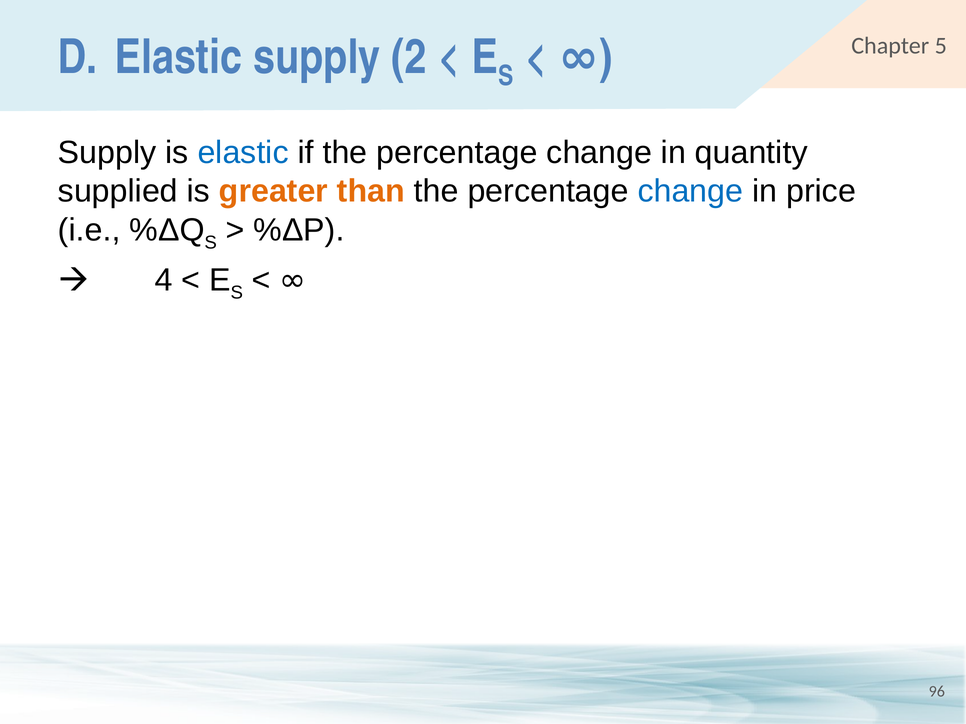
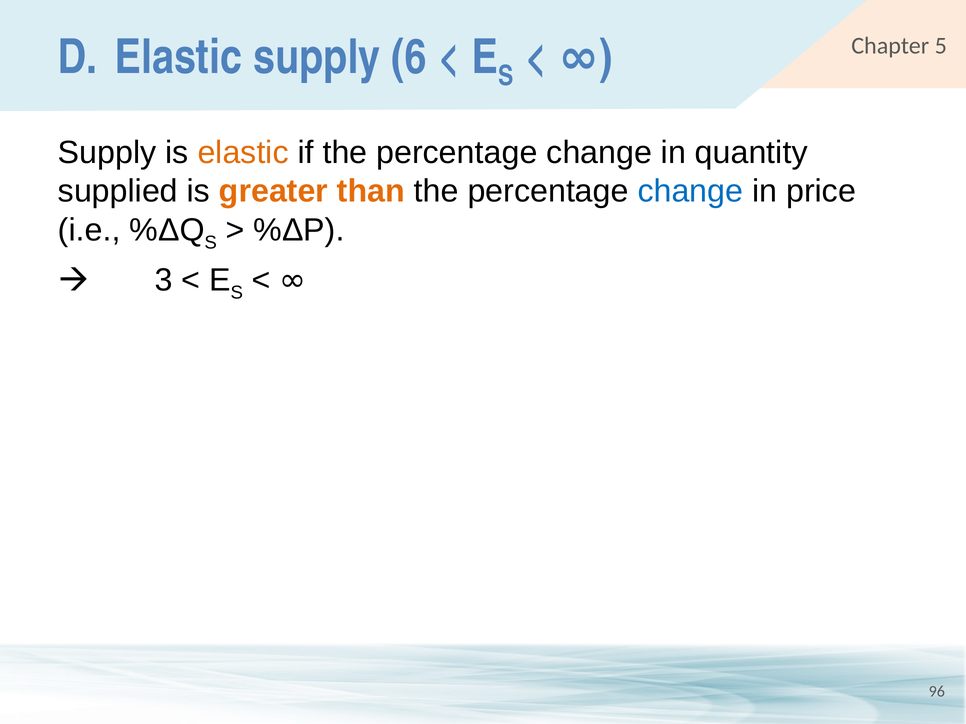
2: 2 -> 6
elastic at (243, 153) colour: blue -> orange
4: 4 -> 3
